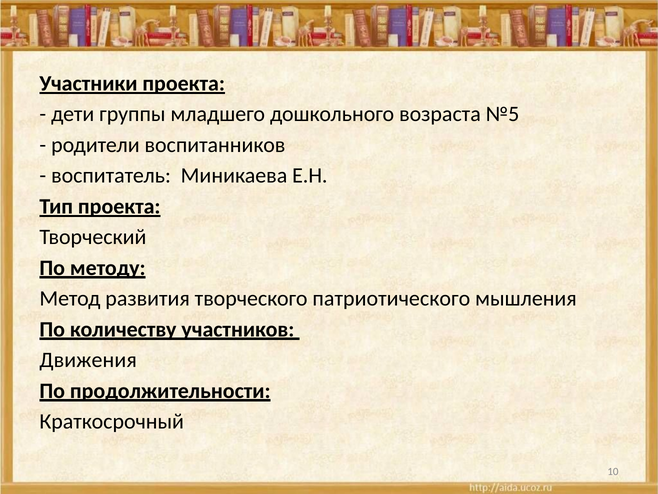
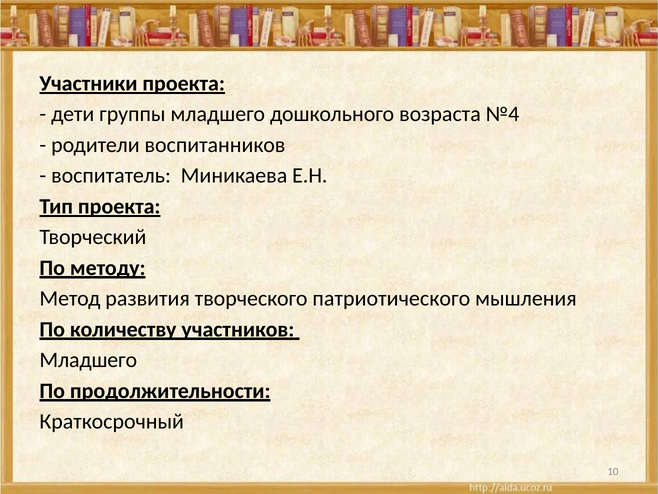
№5: №5 -> №4
Движения at (88, 360): Движения -> Младшего
